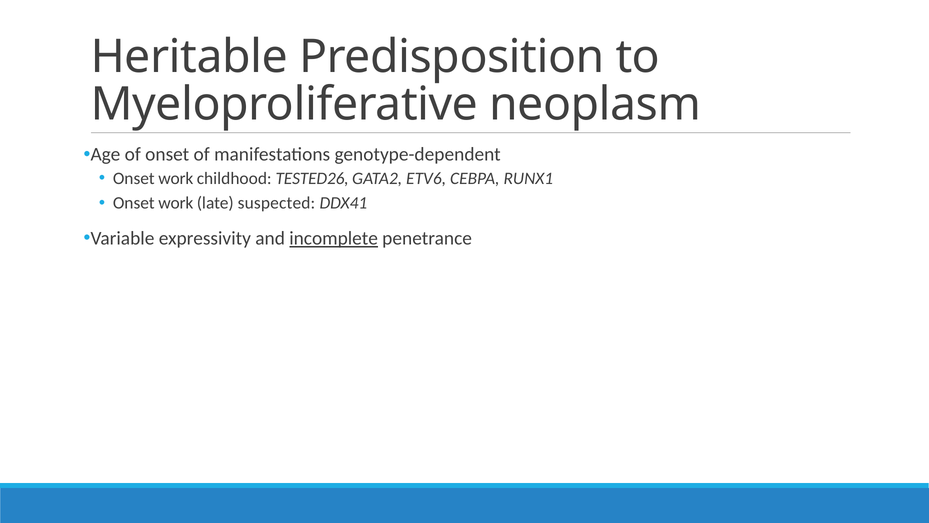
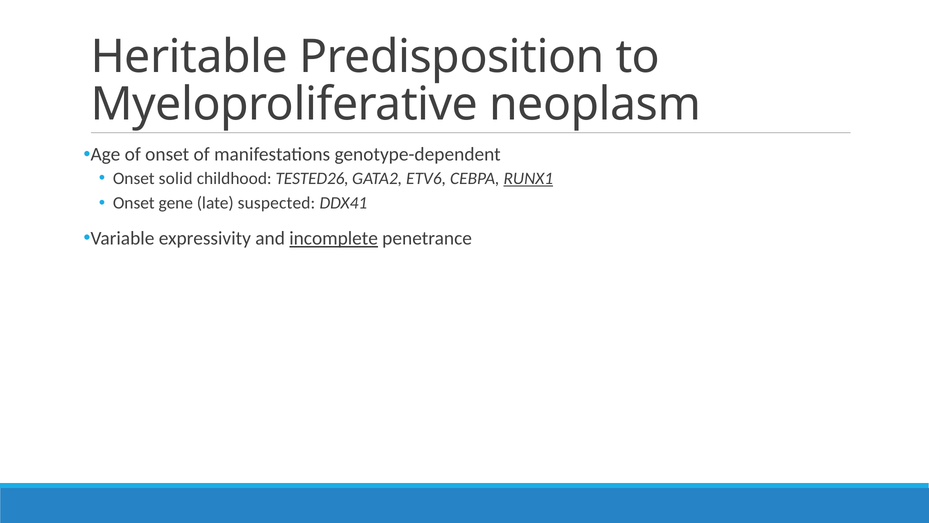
work at (176, 178): work -> solid
RUNX1 underline: none -> present
work at (176, 203): work -> gene
